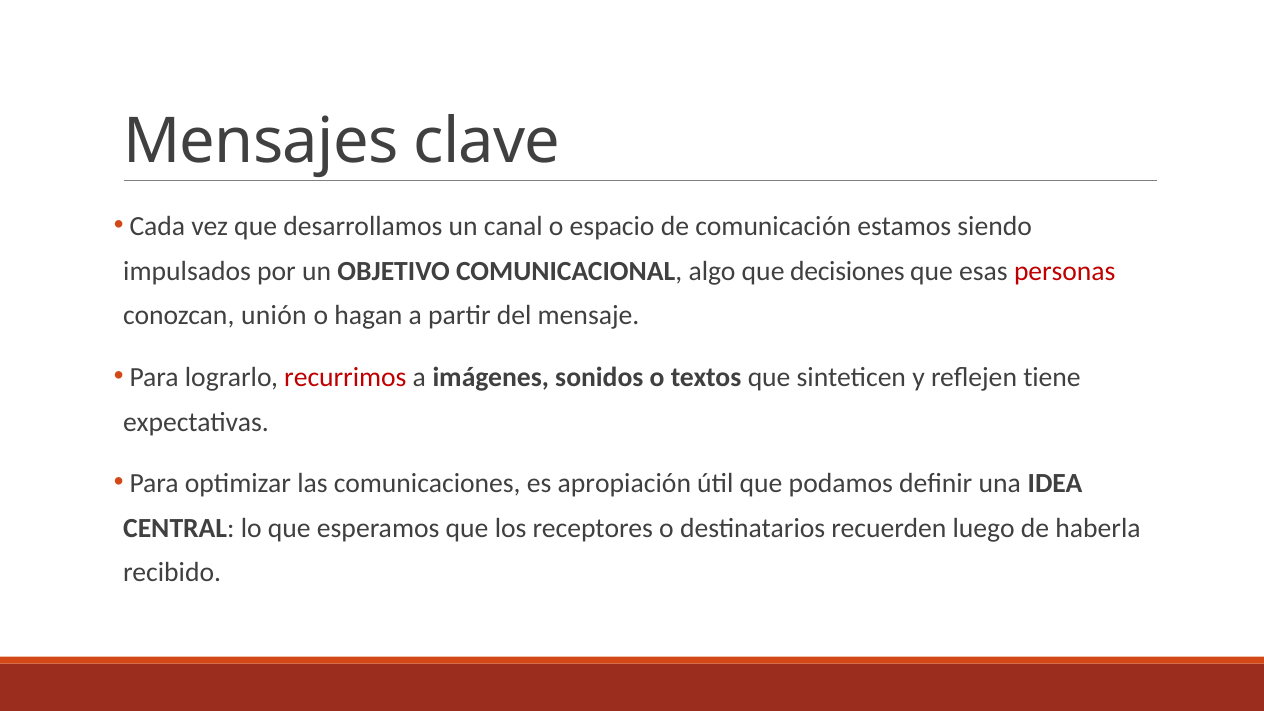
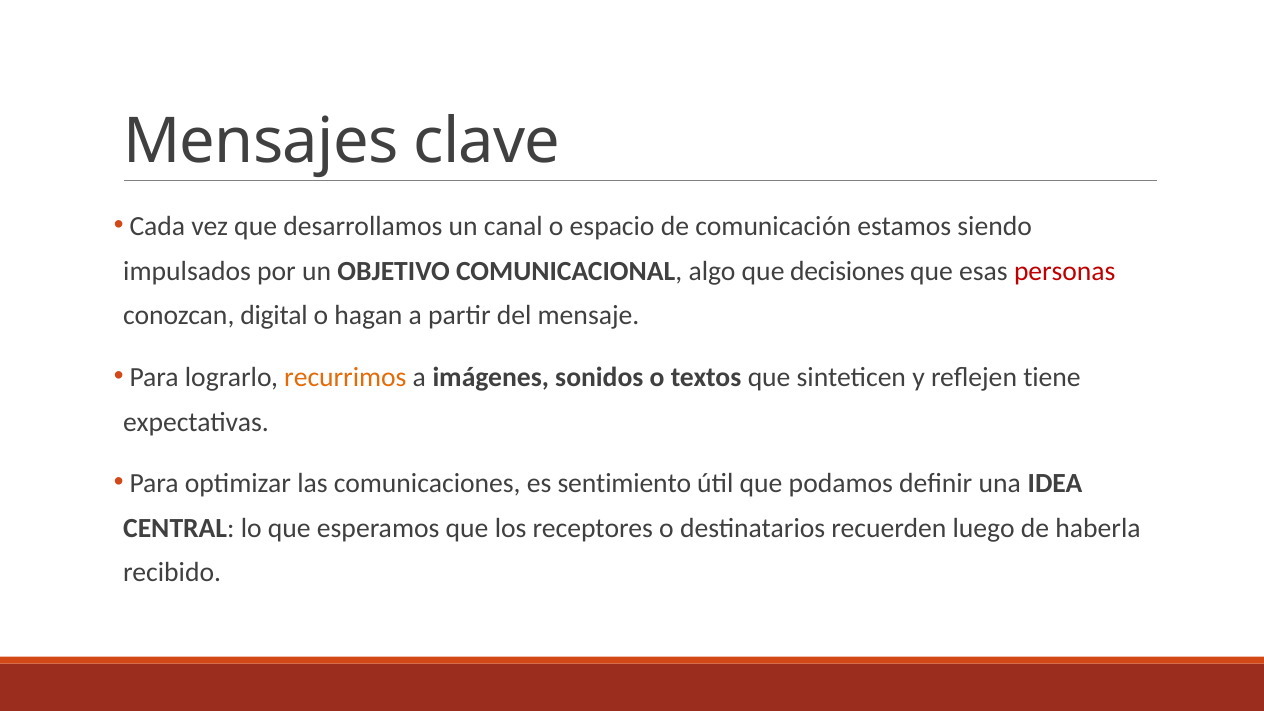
unión: unión -> digital
recurrimos colour: red -> orange
apropiación: apropiación -> sentimiento
